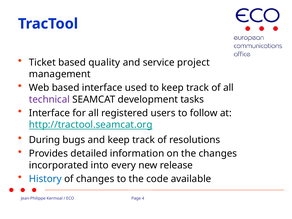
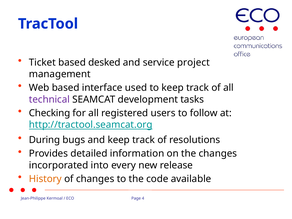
quality: quality -> desked
Interface at (50, 113): Interface -> Checking
History colour: blue -> orange
